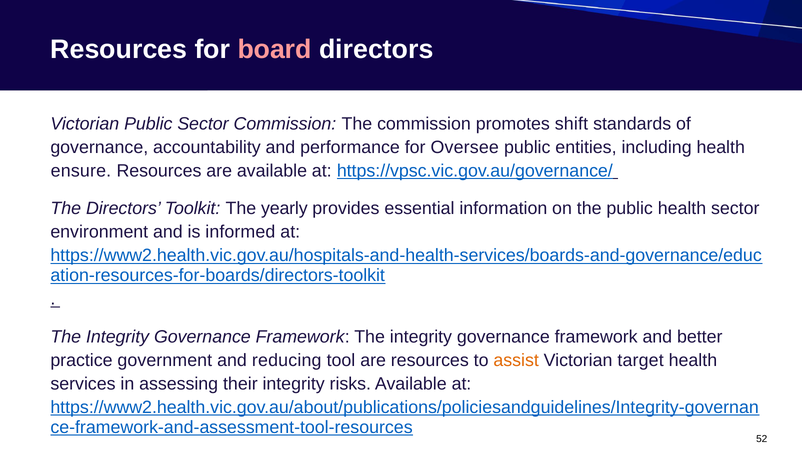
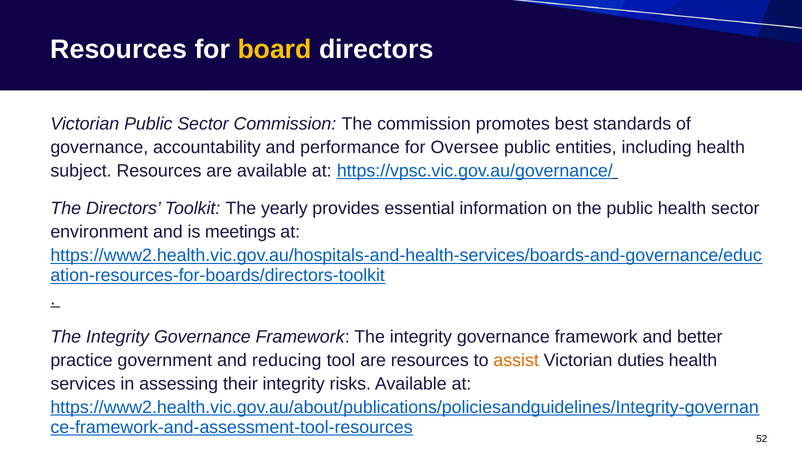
board colour: pink -> yellow
shift: shift -> best
ensure: ensure -> subject
informed: informed -> meetings
target: target -> duties
